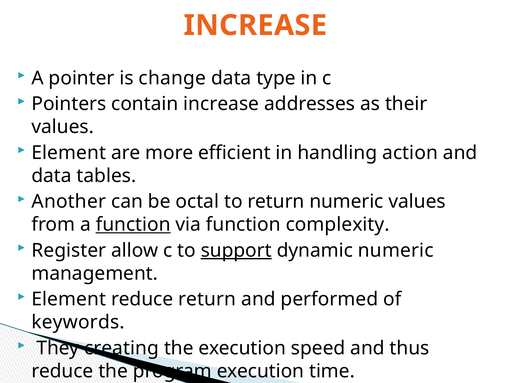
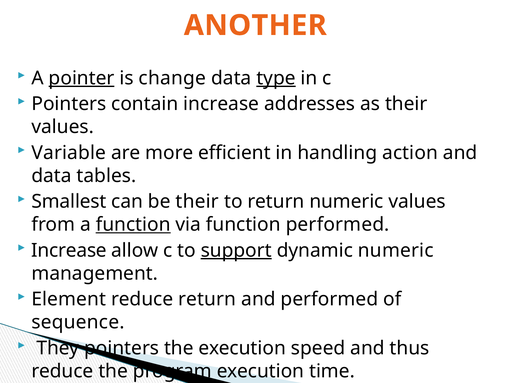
INCREASE at (255, 25): INCREASE -> ANOTHER
pointer underline: none -> present
type underline: none -> present
Element at (69, 153): Element -> Variable
Another: Another -> Smallest
be octal: octal -> their
function complexity: complexity -> performed
Register at (69, 251): Register -> Increase
keywords: keywords -> sequence
They creating: creating -> pointers
